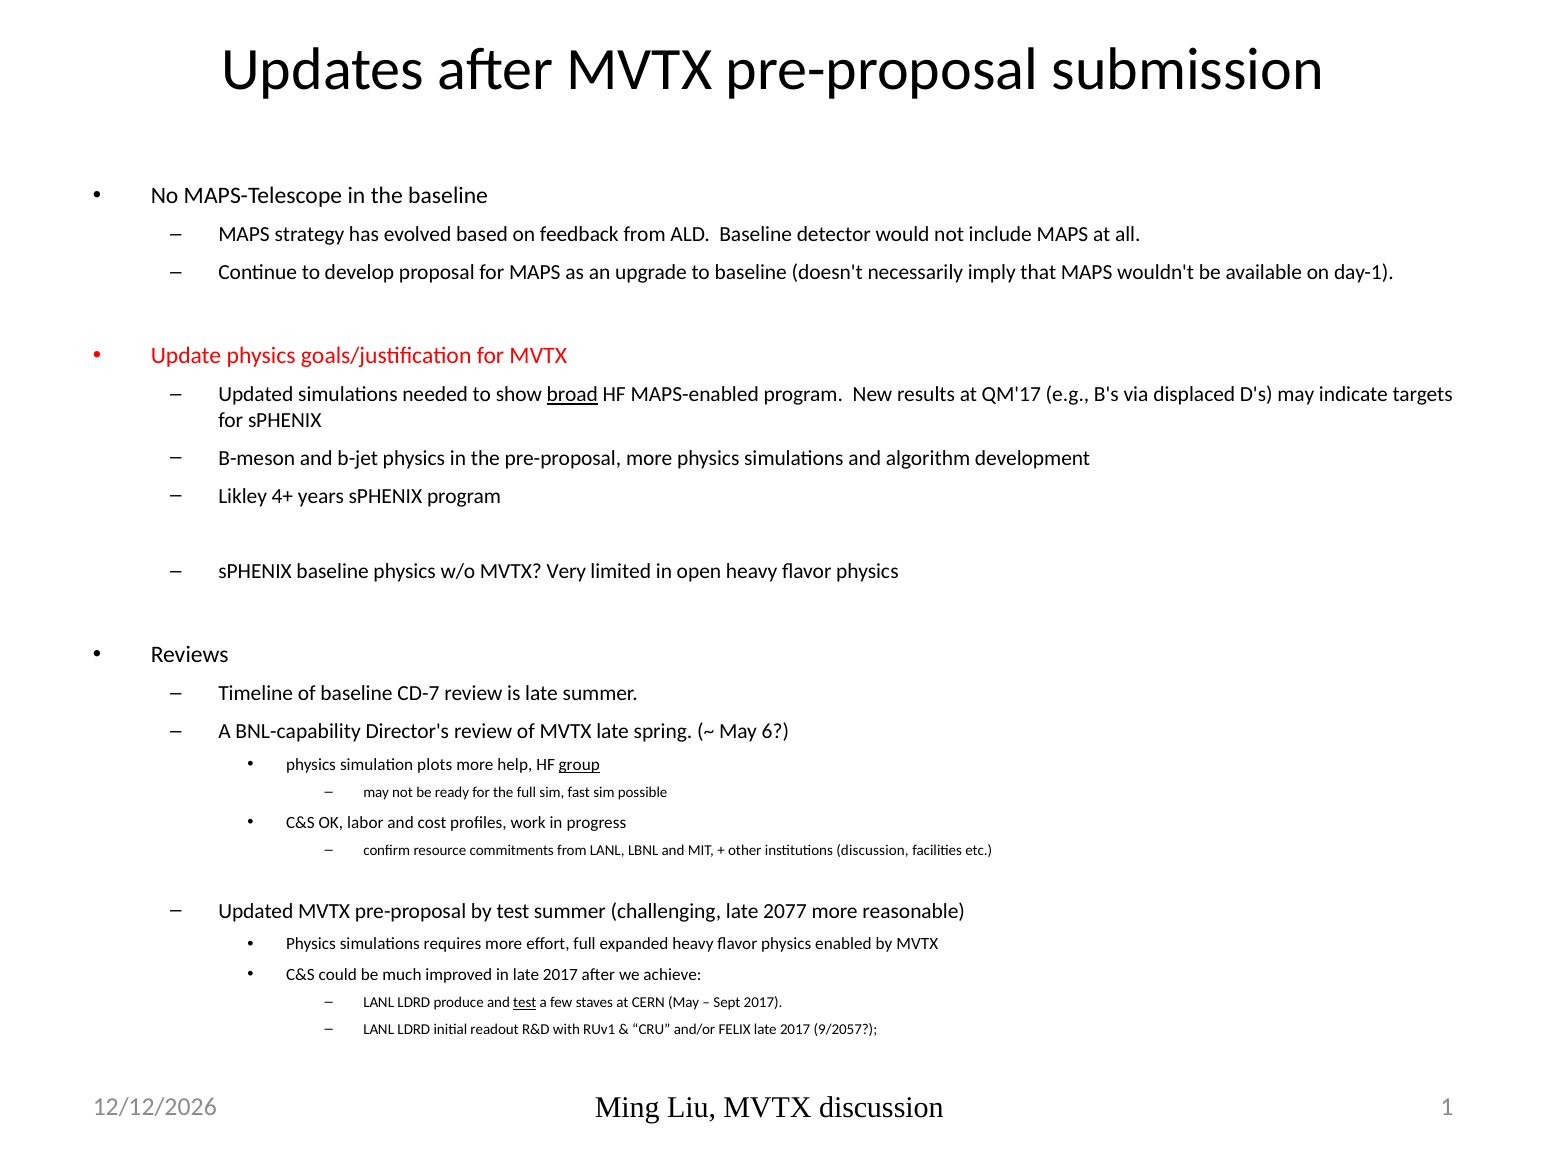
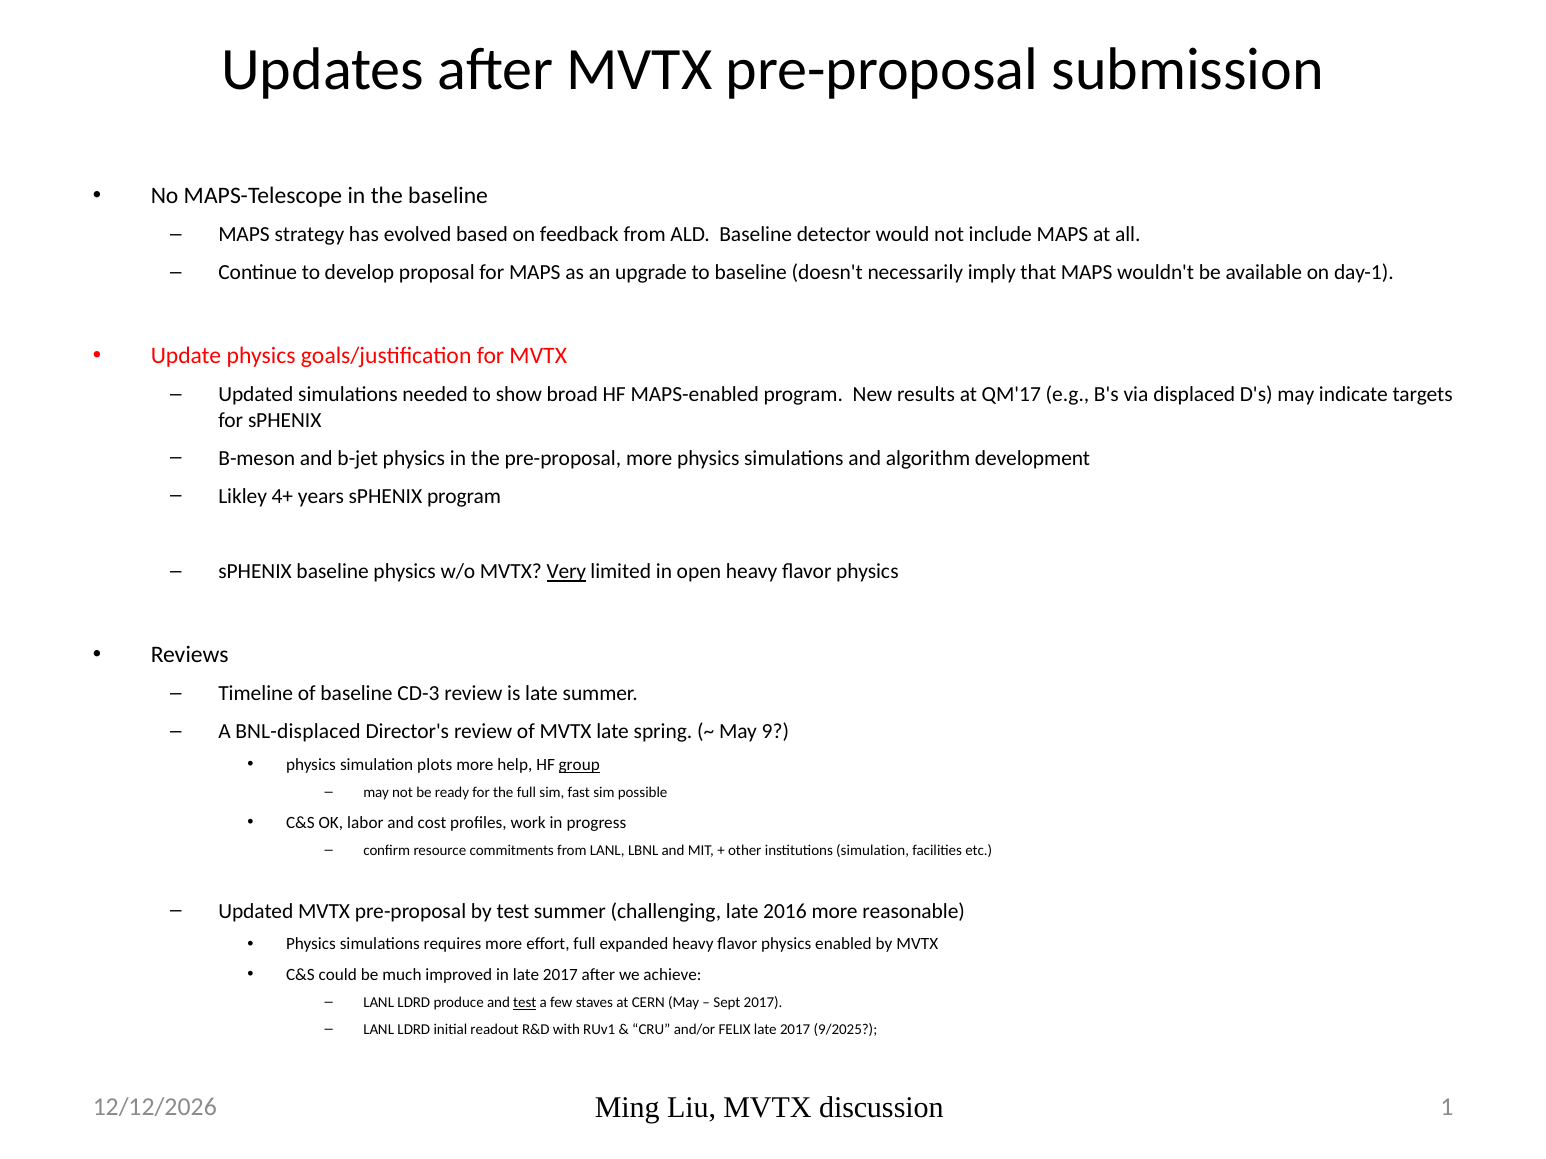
broad underline: present -> none
Very underline: none -> present
CD-7: CD-7 -> CD-3
BNL-capability: BNL-capability -> BNL-displaced
6: 6 -> 9
institutions discussion: discussion -> simulation
2077: 2077 -> 2016
9/2057: 9/2057 -> 9/2025
